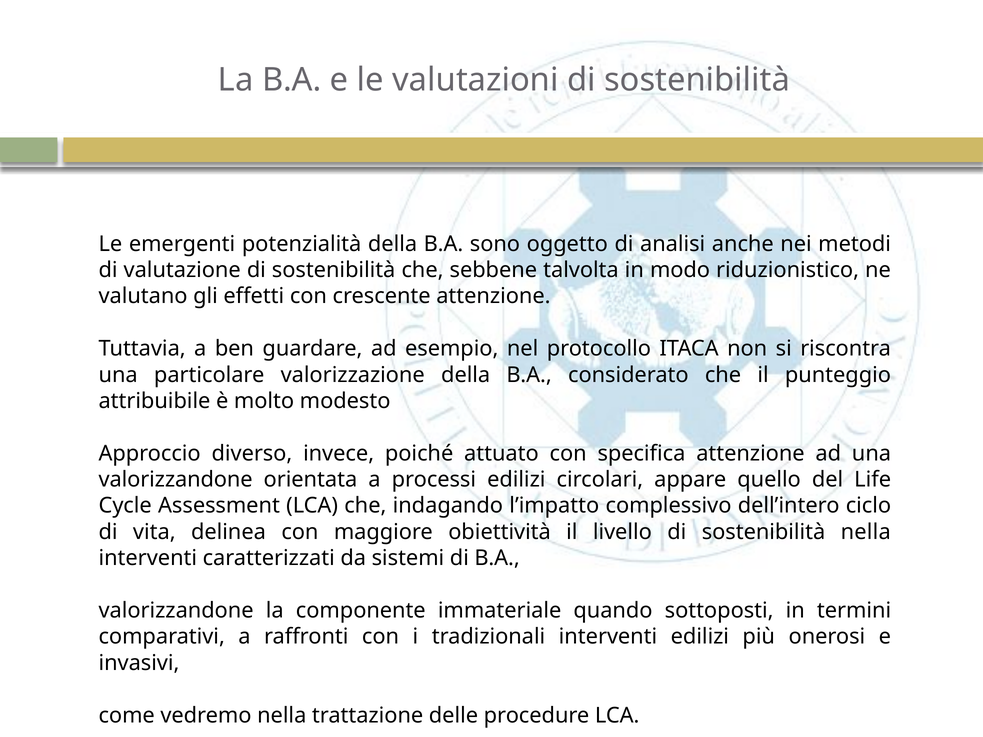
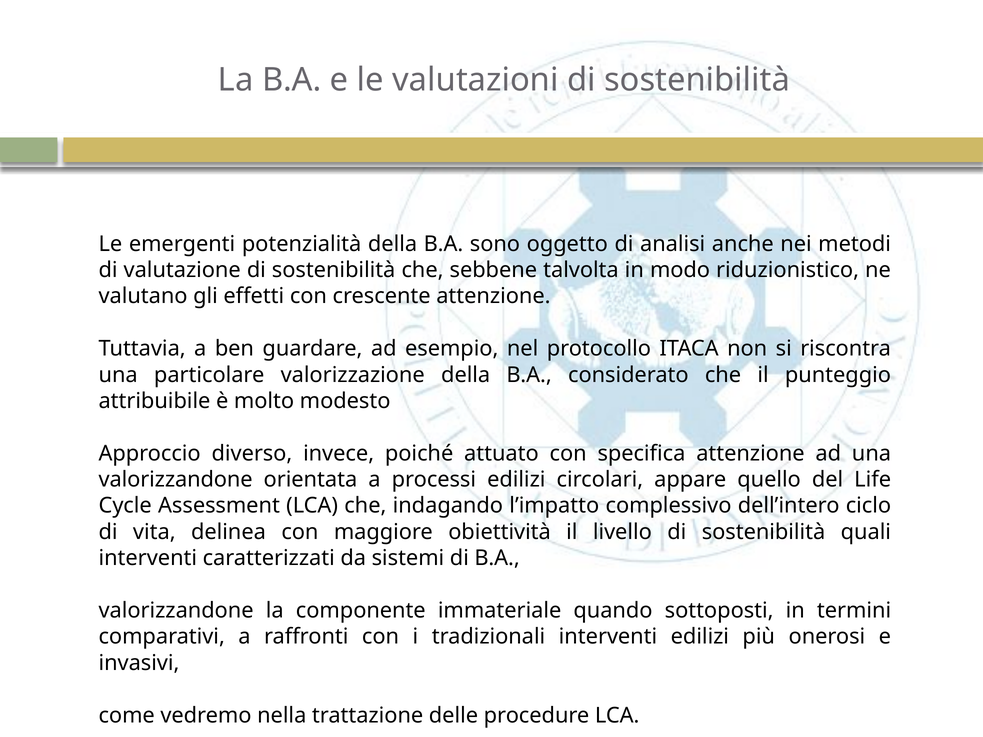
sostenibilità nella: nella -> quali
